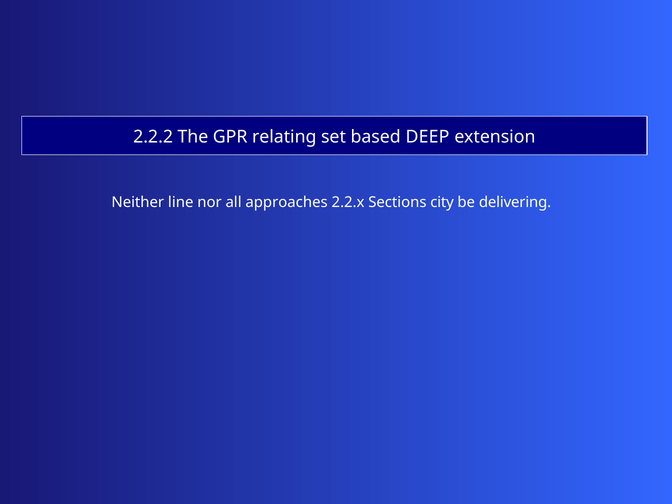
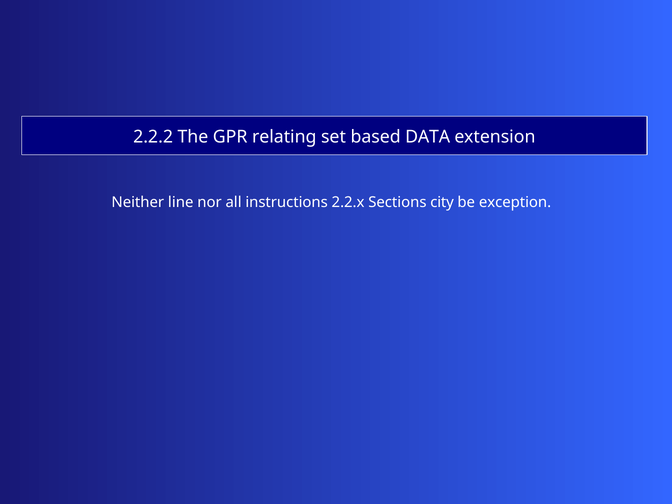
DEEP: DEEP -> DATA
approaches: approaches -> instructions
delivering: delivering -> exception
